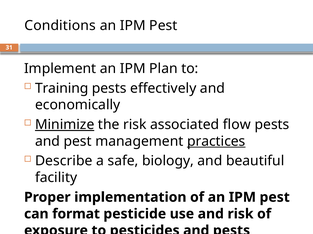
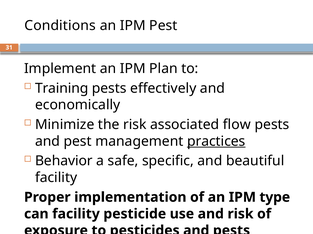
Minimize underline: present -> none
Describe: Describe -> Behavior
biology: biology -> specific
of an IPM pest: pest -> type
can format: format -> facility
